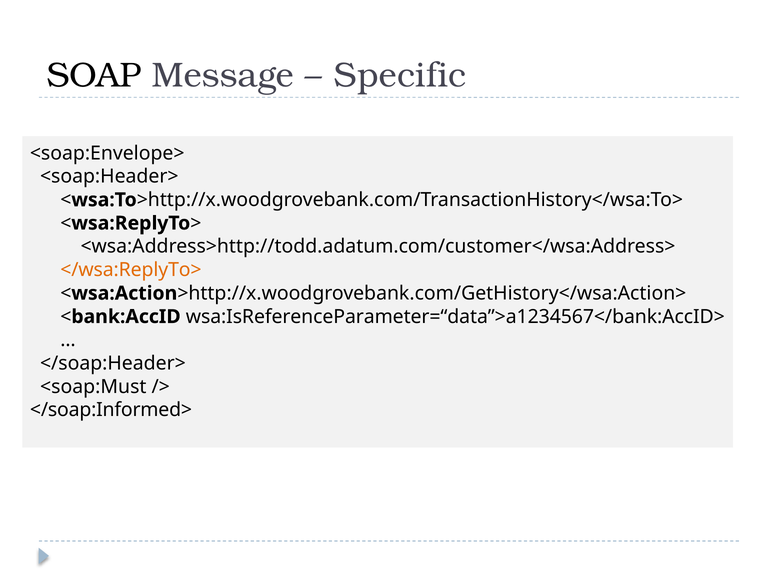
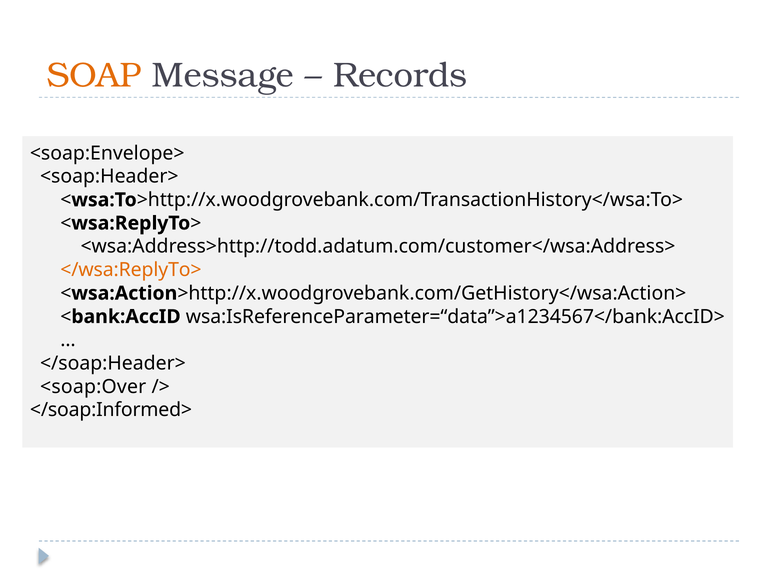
SOAP colour: black -> orange
Specific: Specific -> Records
<soap:Must: <soap:Must -> <soap:Over
